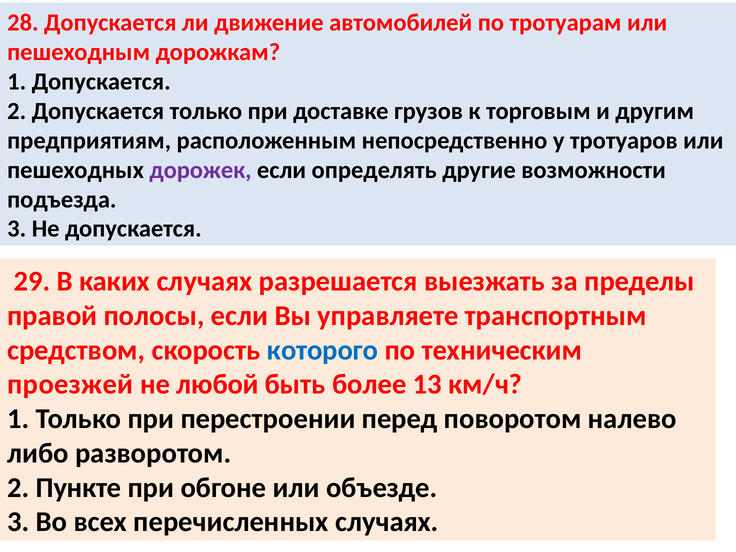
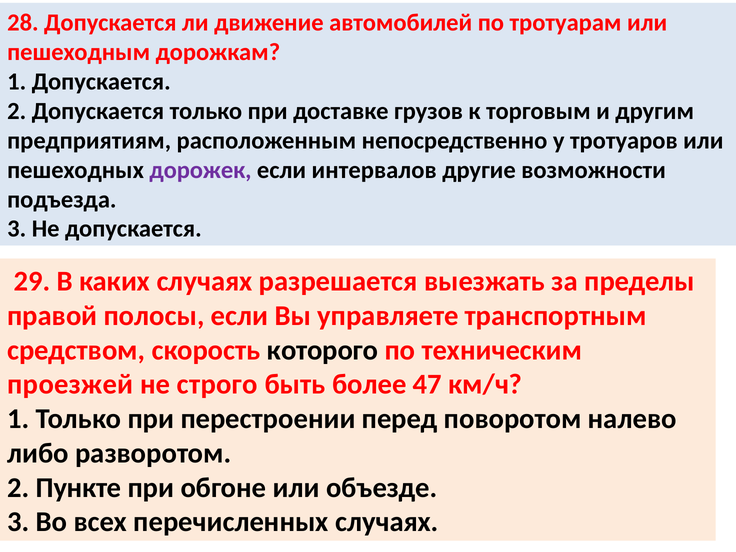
определять: определять -> интервалов
которого colour: blue -> black
любой: любой -> строго
13: 13 -> 47
